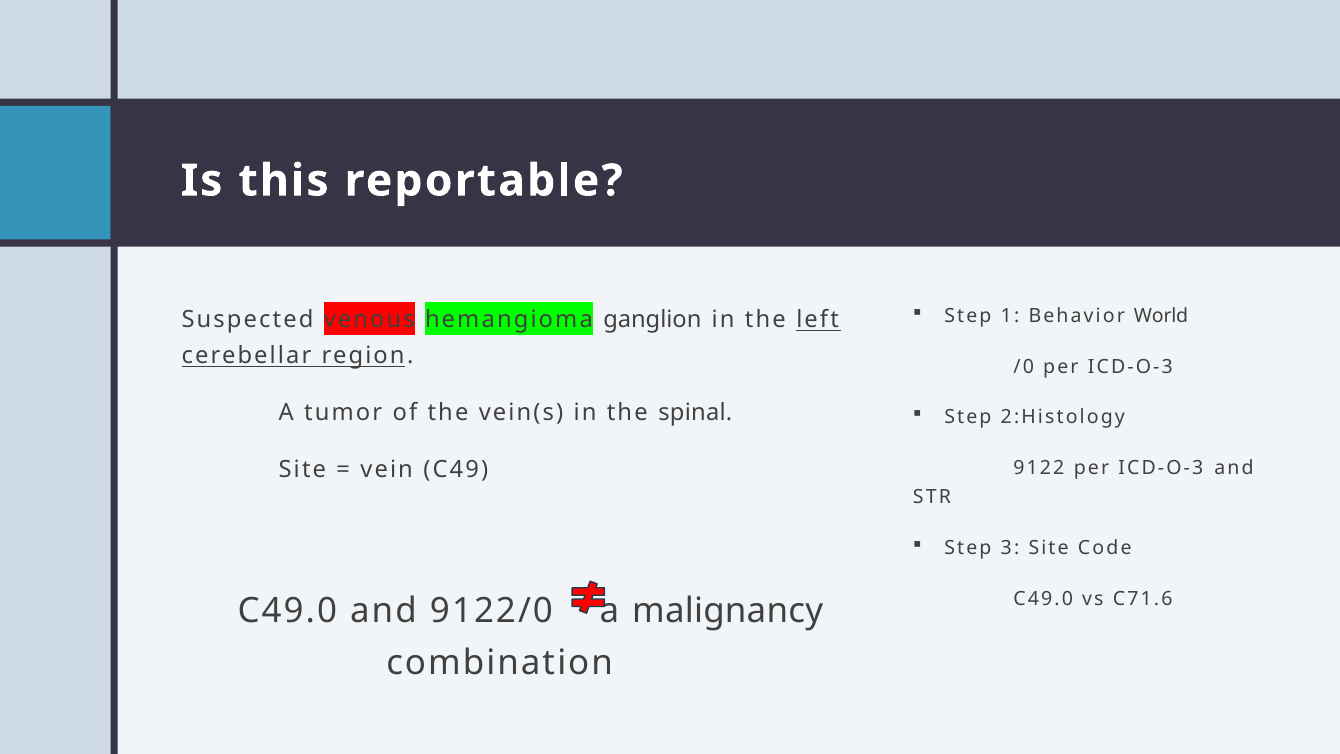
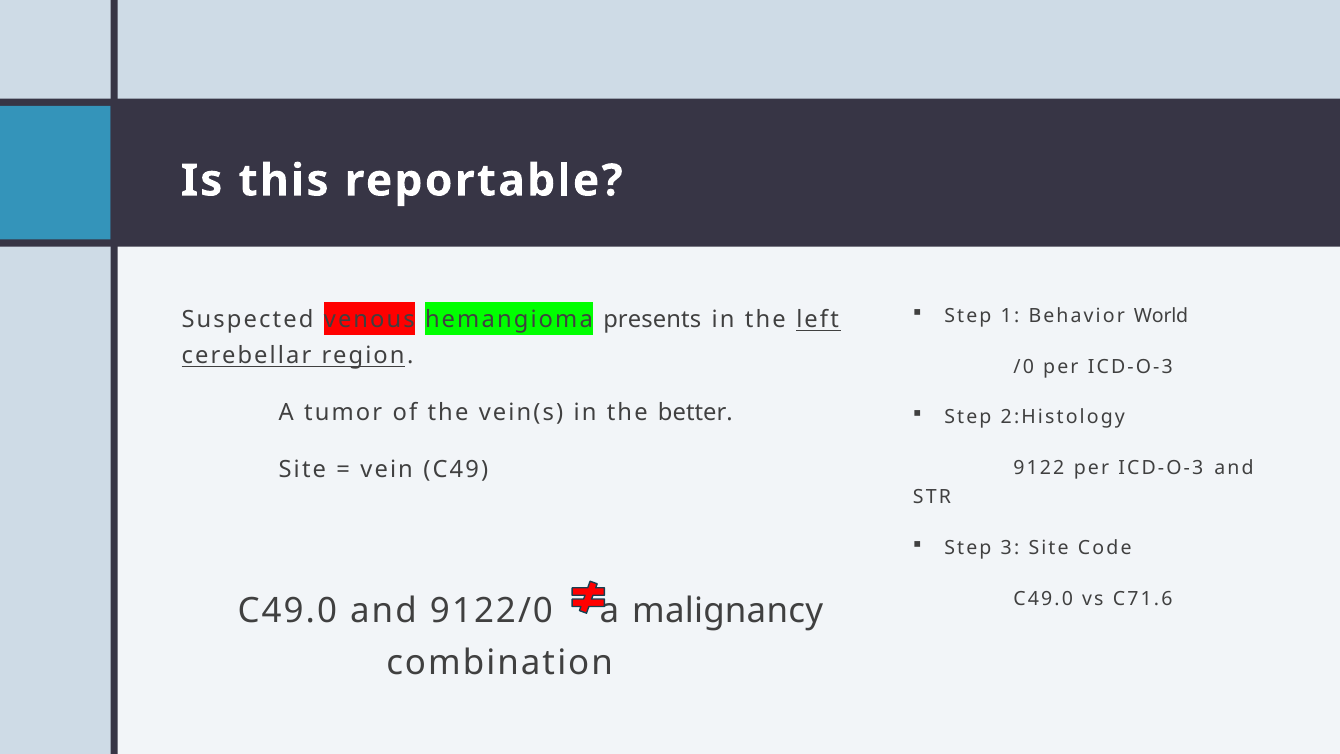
ganglion: ganglion -> presents
spinal: spinal -> better
